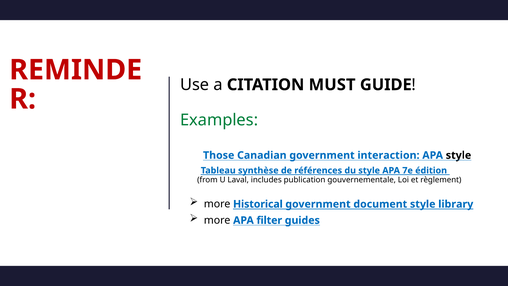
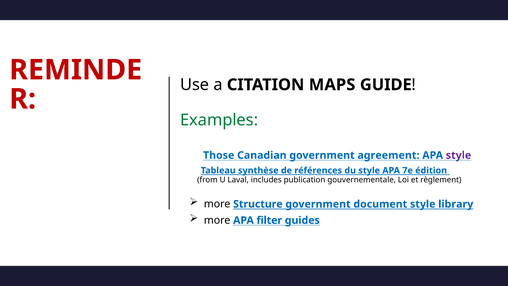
MUST: MUST -> MAPS
interaction: interaction -> agreement
style at (459, 155) colour: black -> purple
Historical: Historical -> Structure
